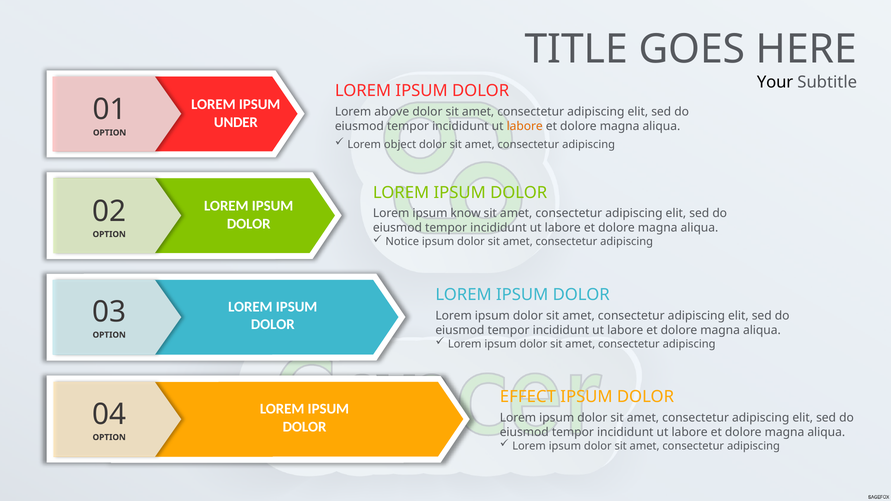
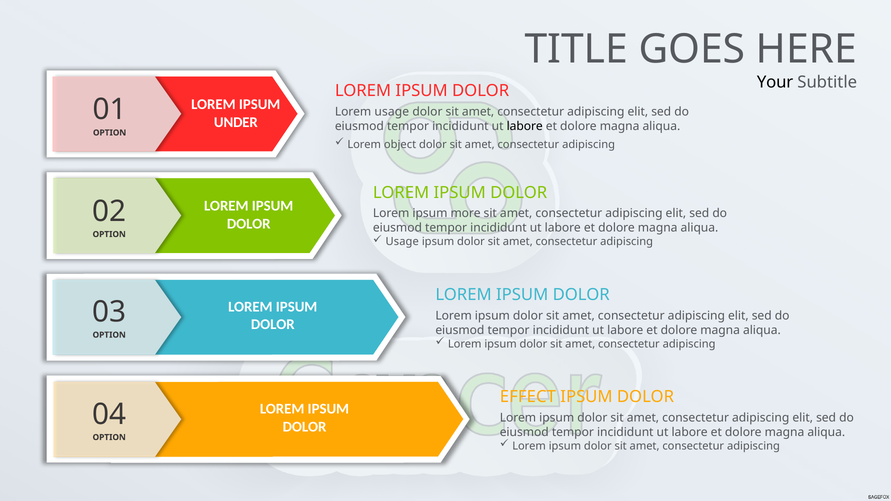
Lorem above: above -> usage
labore at (525, 126) colour: orange -> black
know: know -> more
Notice at (402, 242): Notice -> Usage
